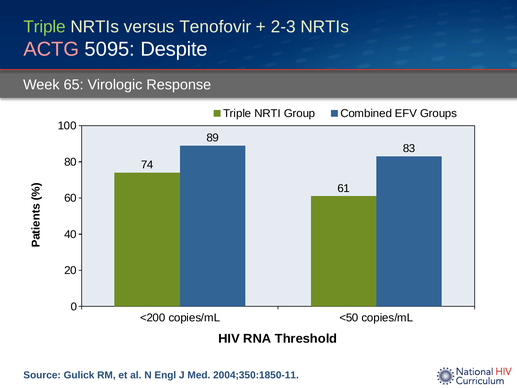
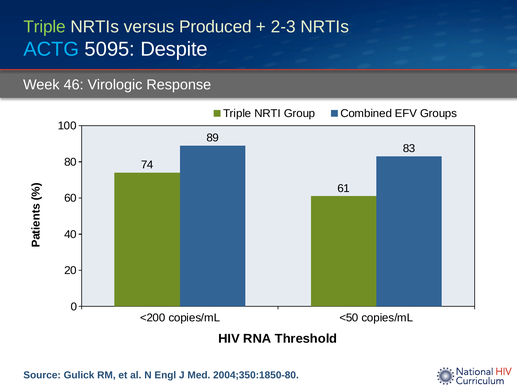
Tenofovir: Tenofovir -> Produced
ACTG colour: pink -> light blue
65: 65 -> 46
2004;350:1850-11: 2004;350:1850-11 -> 2004;350:1850-80
